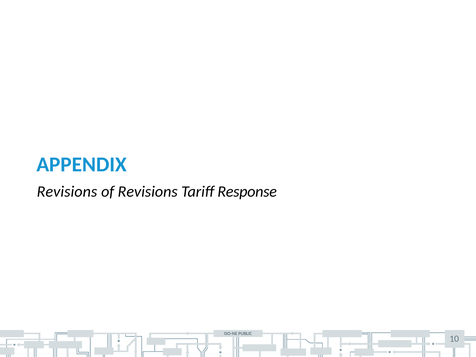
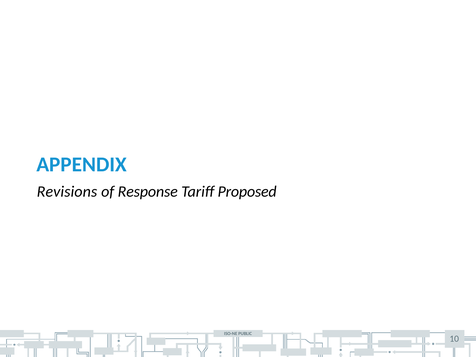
of Revisions: Revisions -> Response
Response: Response -> Proposed
